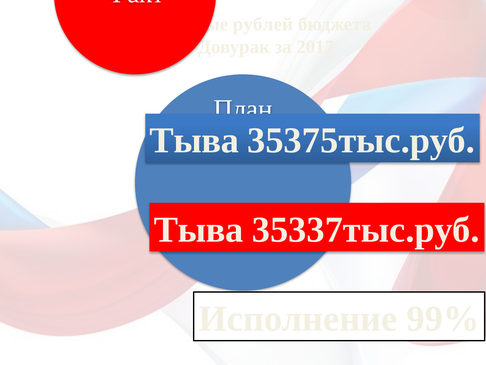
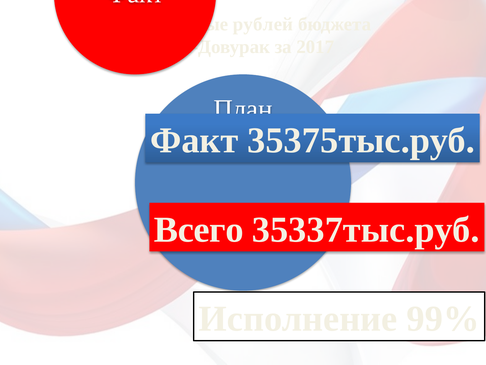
Тыва at (194, 140): Тыва -> Факт
Тыва at (199, 229): Тыва -> Всего
